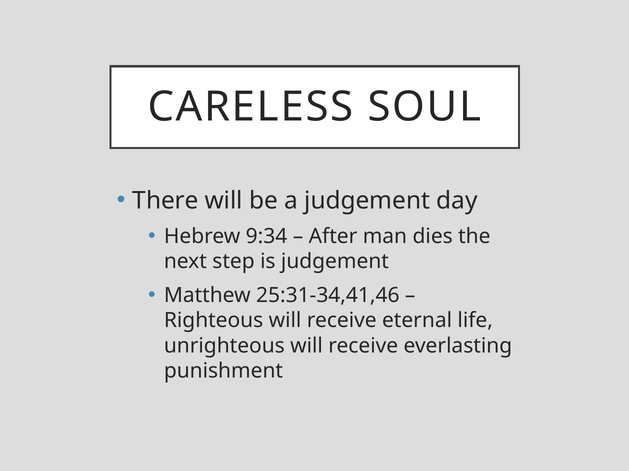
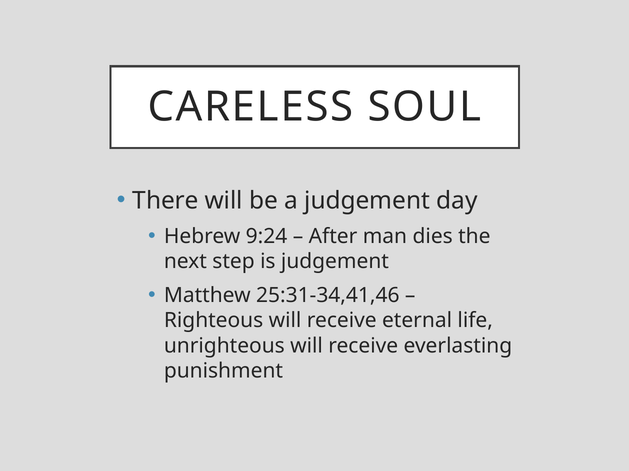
9:34: 9:34 -> 9:24
